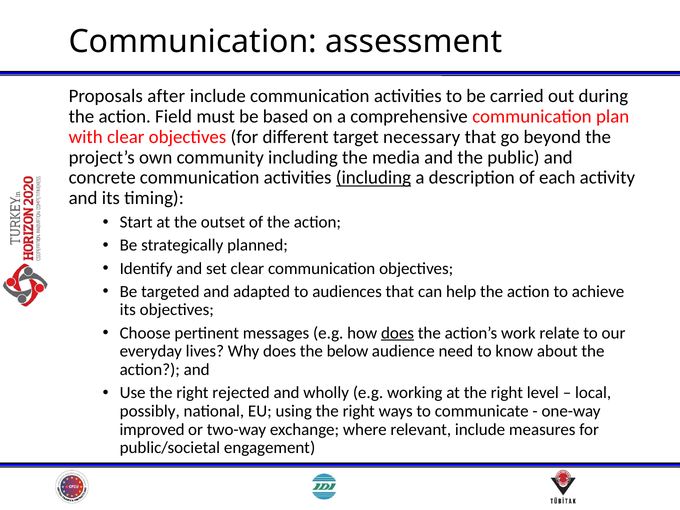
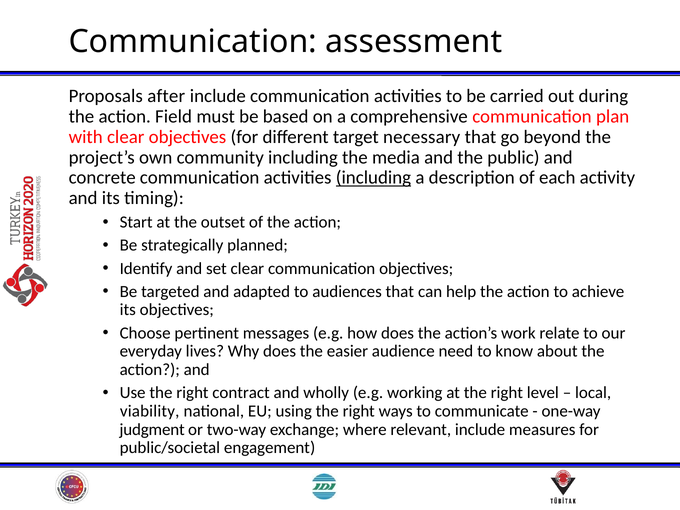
does at (398, 333) underline: present -> none
below: below -> easier
rejected: rejected -> contract
possibly: possibly -> viability
improved: improved -> judgment
